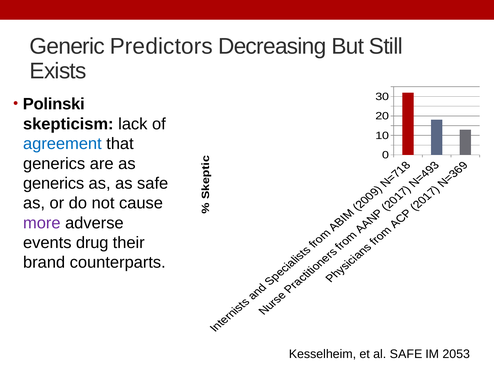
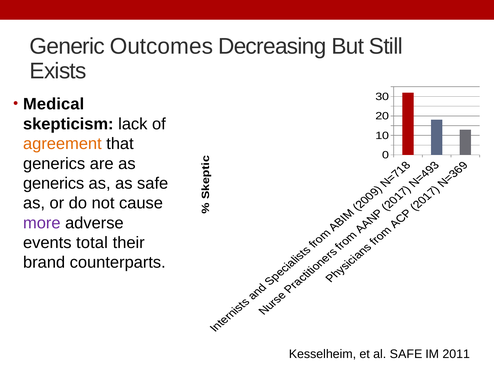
Predictors: Predictors -> Outcomes
Polinski: Polinski -> Medical
agreement colour: blue -> orange
drug: drug -> total
2053: 2053 -> 2011
